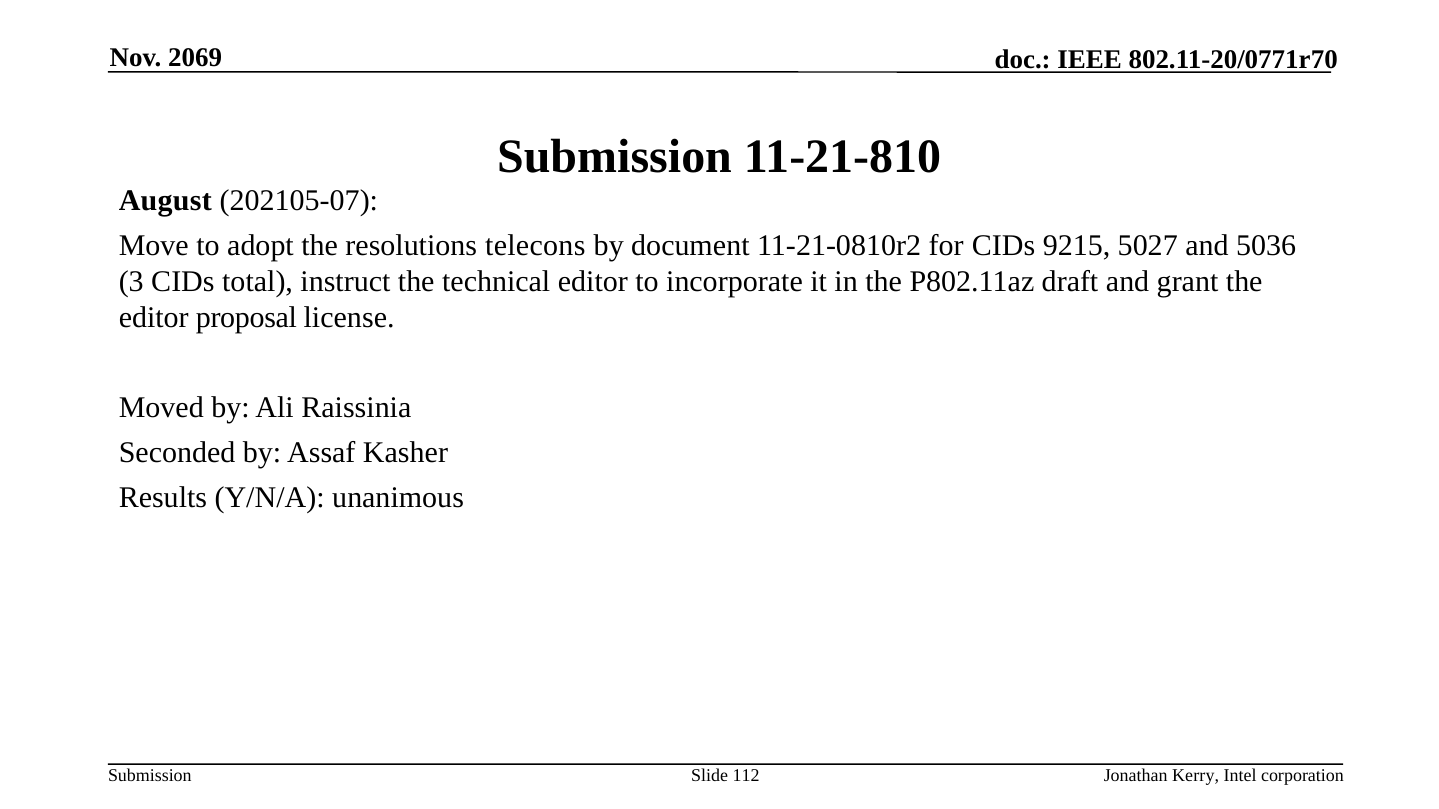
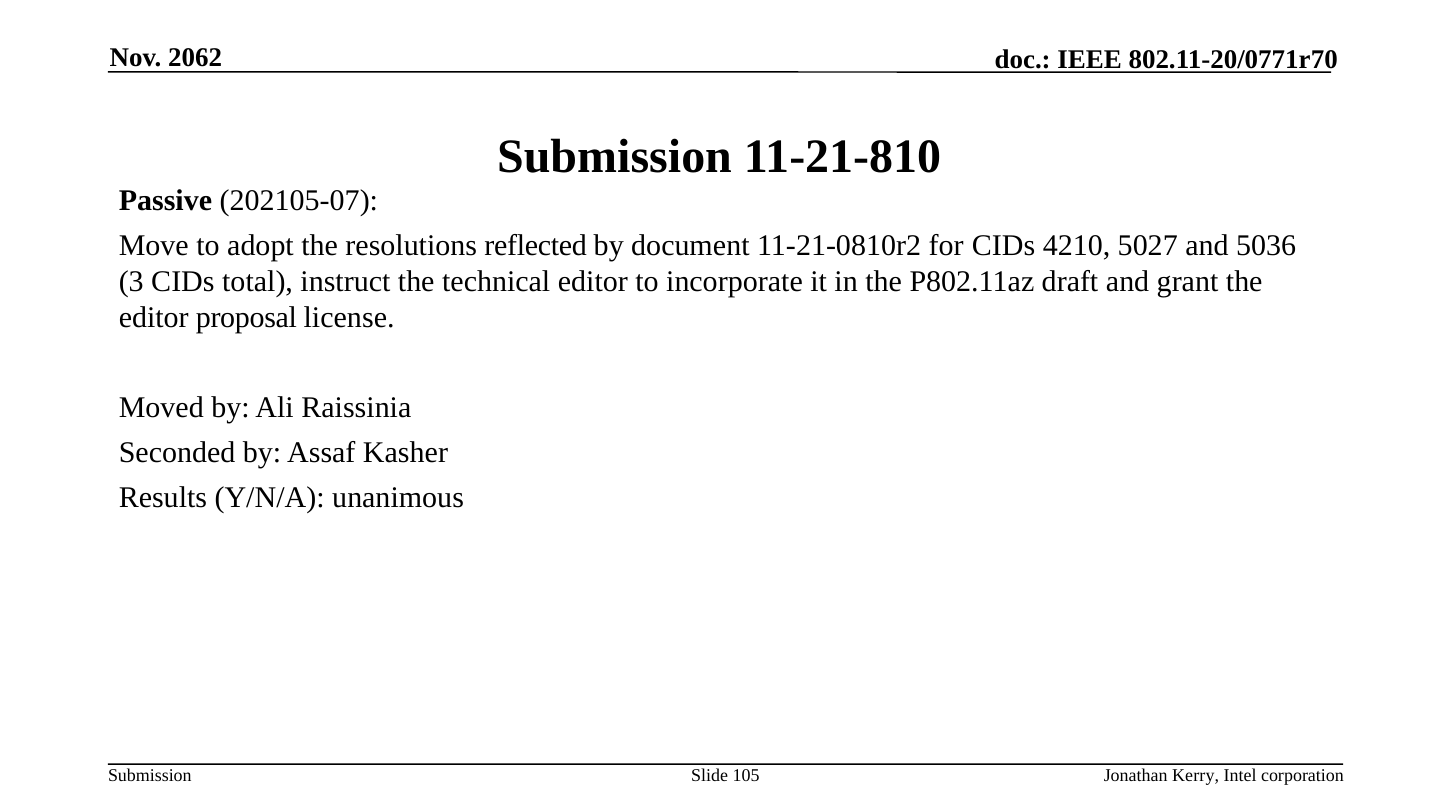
2069: 2069 -> 2062
August: August -> Passive
telecons: telecons -> reflected
9215: 9215 -> 4210
112: 112 -> 105
